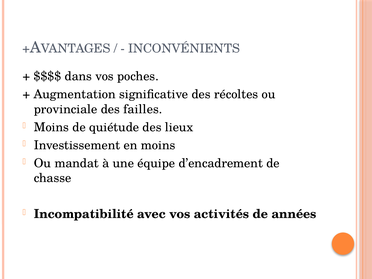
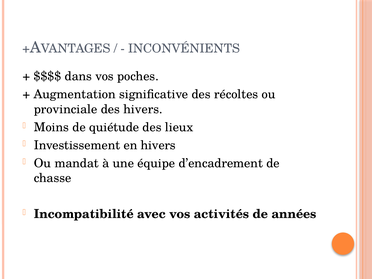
des failles: failles -> hivers
en moins: moins -> hivers
